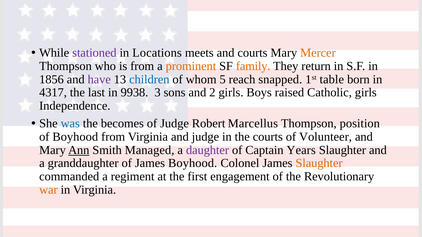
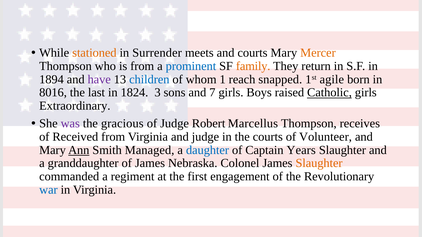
stationed colour: purple -> orange
Locations: Locations -> Surrender
prominent colour: orange -> blue
1856: 1856 -> 1894
5: 5 -> 1
table: table -> agile
4317: 4317 -> 8016
9938: 9938 -> 1824
2: 2 -> 7
Catholic underline: none -> present
Independence: Independence -> Extraordinary
was colour: blue -> purple
becomes: becomes -> gracious
position: position -> receives
of Boyhood: Boyhood -> Received
daughter colour: purple -> blue
James Boyhood: Boyhood -> Nebraska
war colour: orange -> blue
